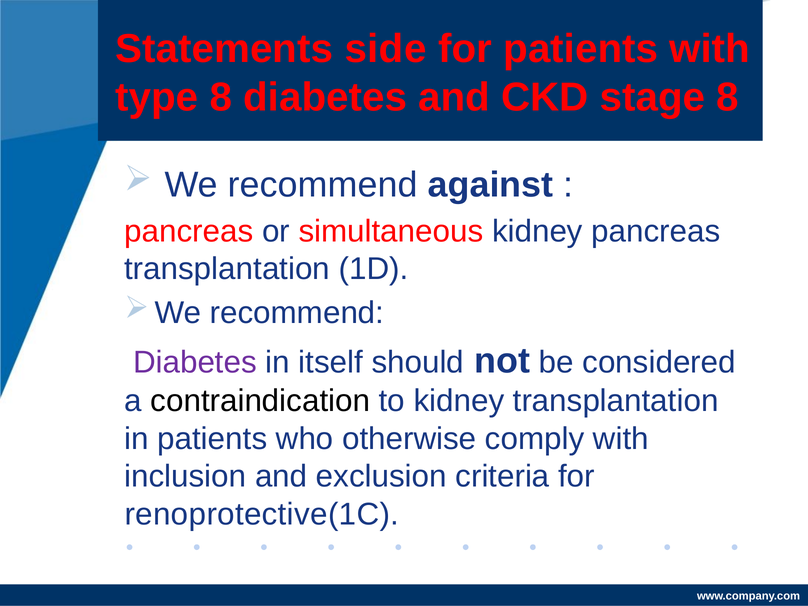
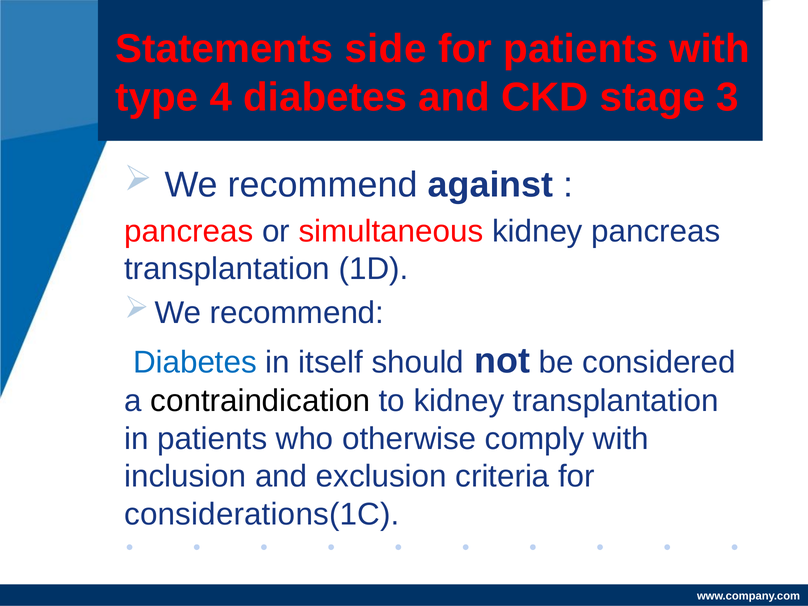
type 8: 8 -> 4
stage 8: 8 -> 3
Diabetes at (195, 362) colour: purple -> blue
renoprotective(1C: renoprotective(1C -> considerations(1C
